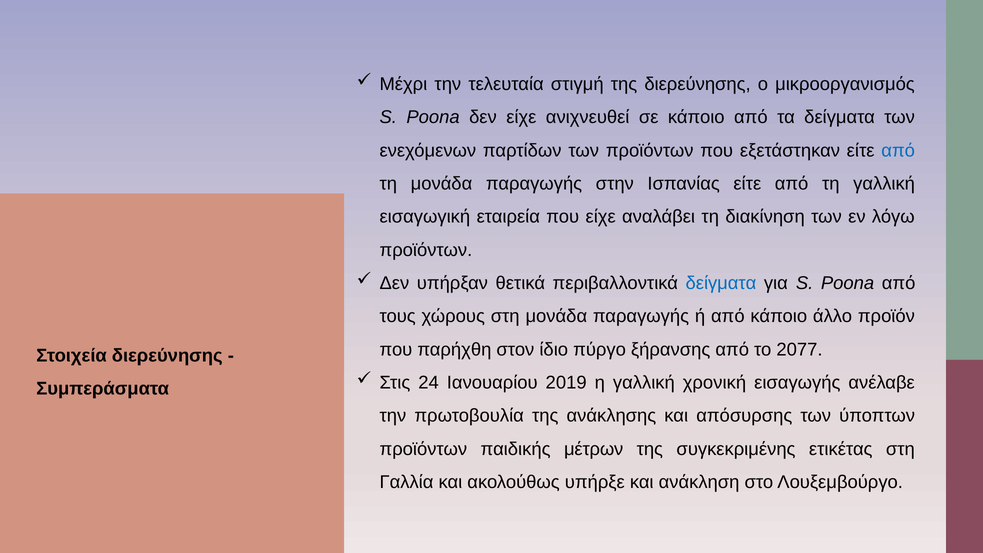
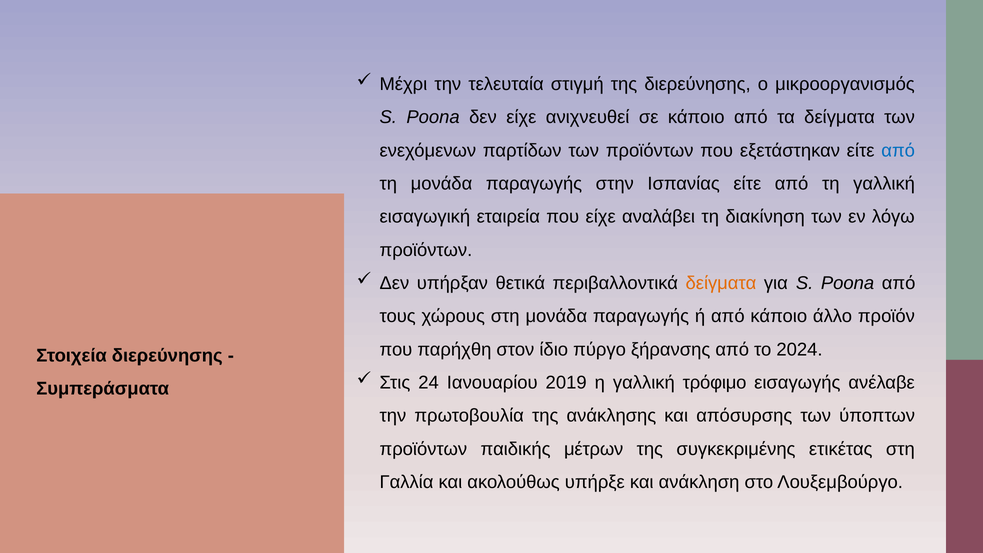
δείγματα at (721, 283) colour: blue -> orange
2077: 2077 -> 2024
χρονική: χρονική -> τρόφιμο
